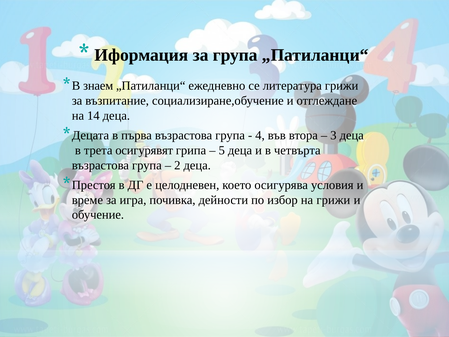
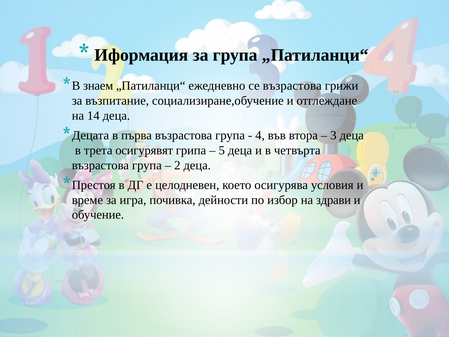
се литература: литература -> възрастова
на грижи: грижи -> здрави
